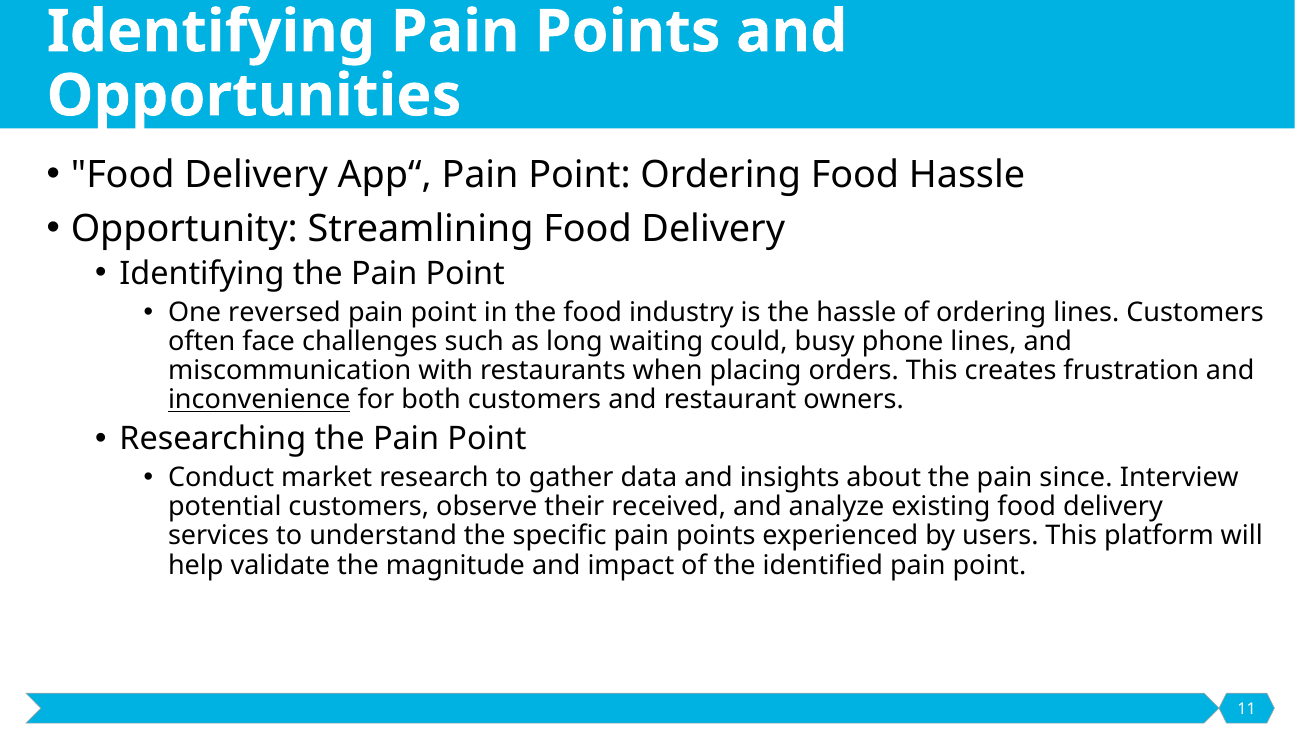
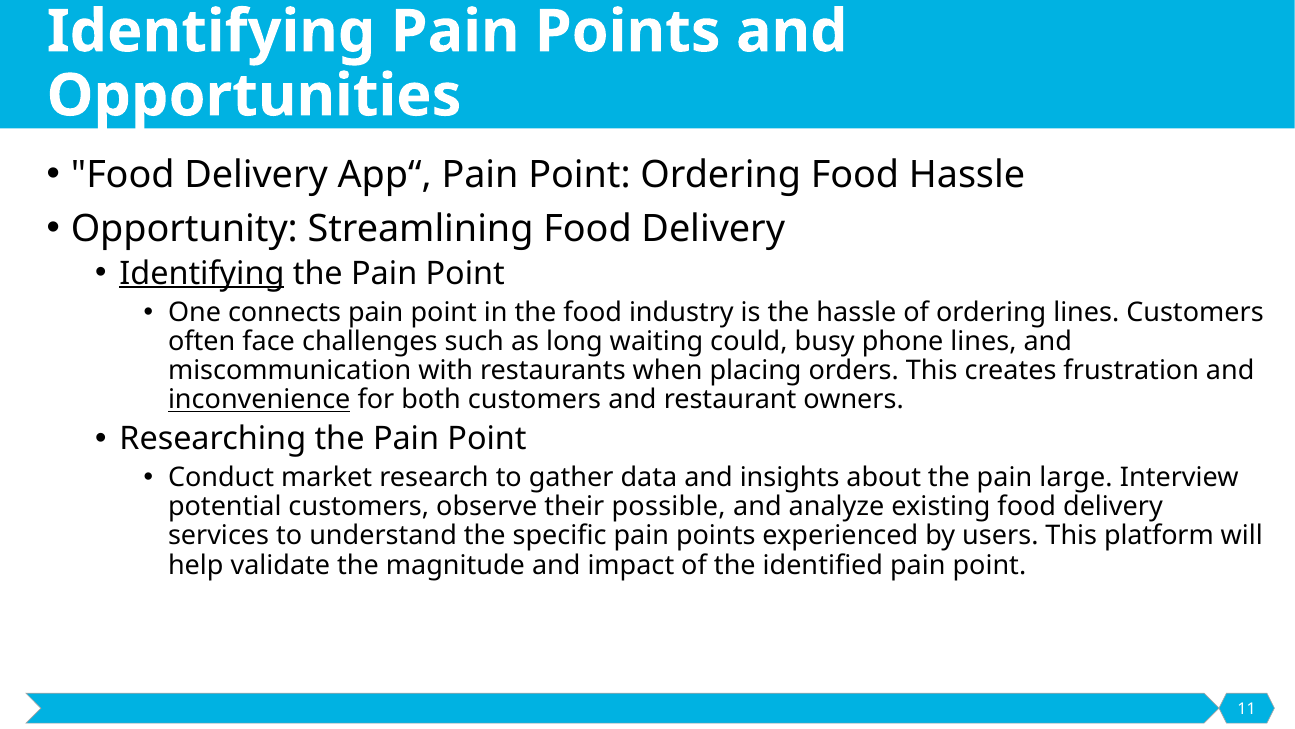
Identifying at (202, 273) underline: none -> present
reversed: reversed -> connects
since: since -> large
received: received -> possible
